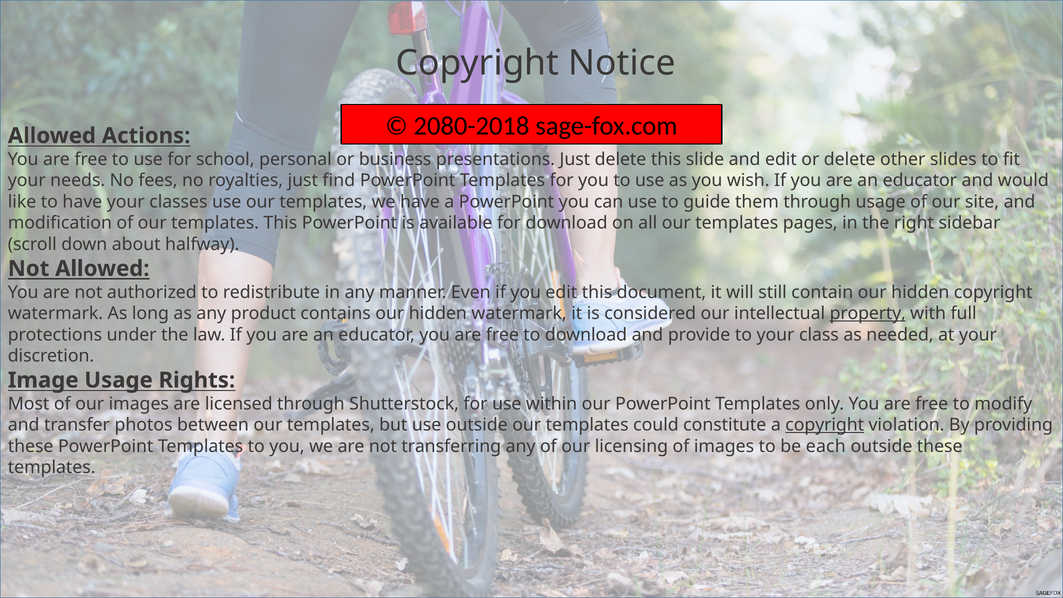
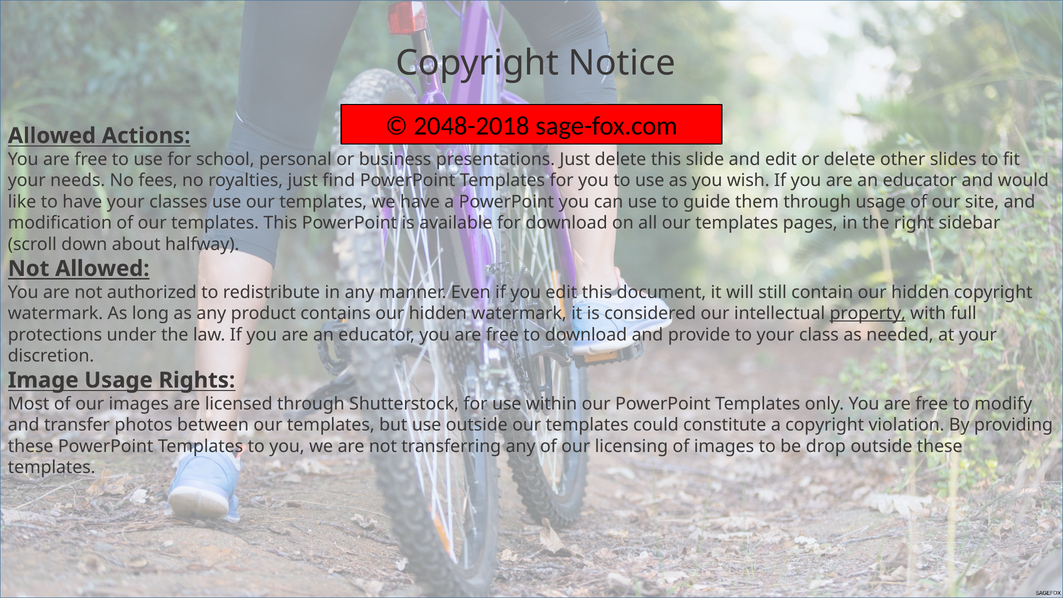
2080-2018: 2080-2018 -> 2048-2018
copyright at (825, 425) underline: present -> none
each: each -> drop
